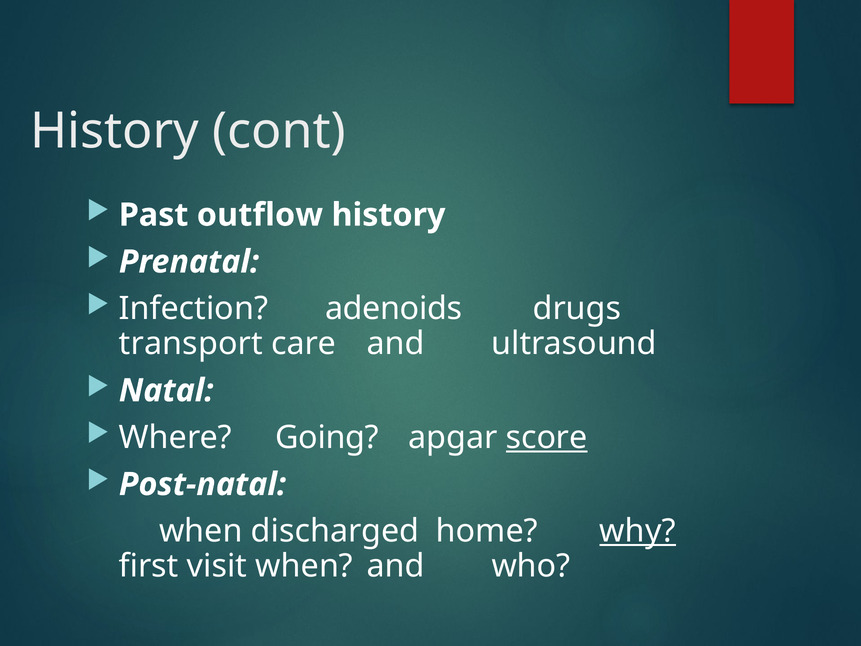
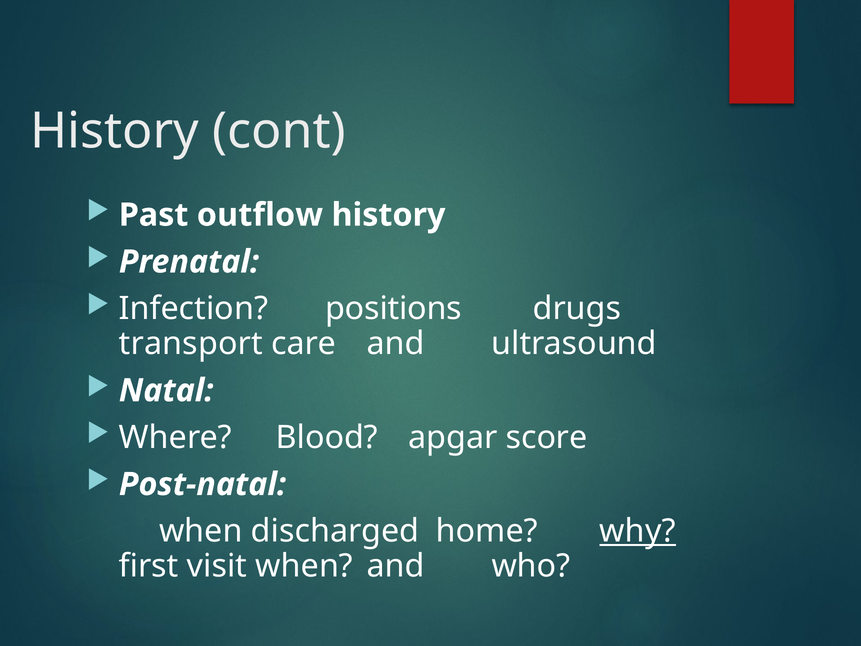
adenoids: adenoids -> positions
Going: Going -> Blood
score underline: present -> none
